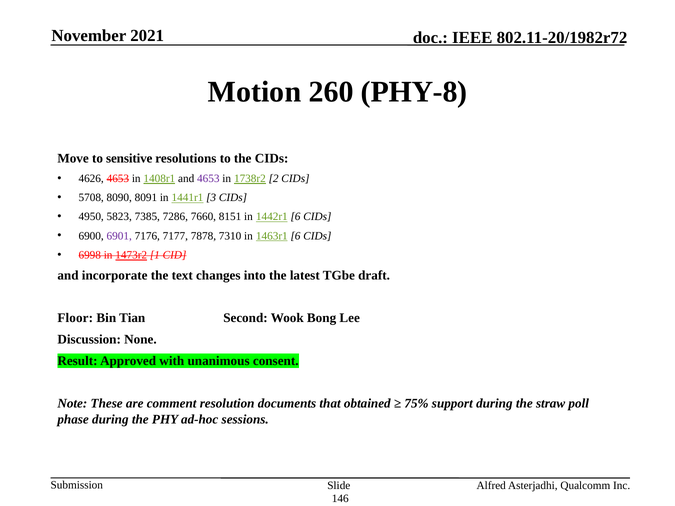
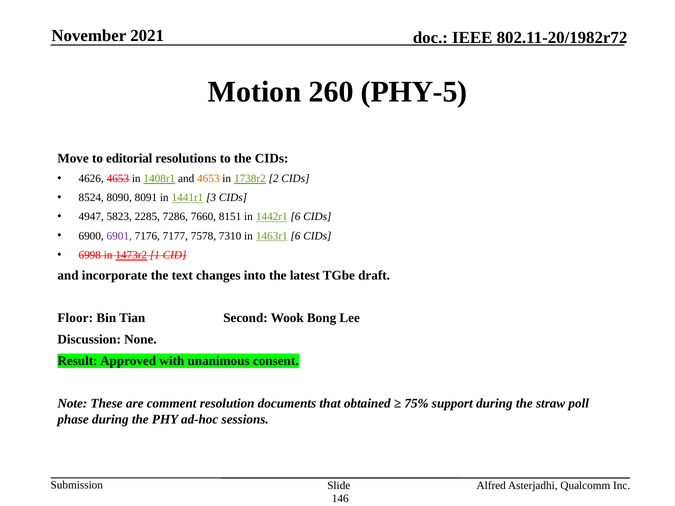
PHY-8: PHY-8 -> PHY-5
sensitive: sensitive -> editorial
4653 at (208, 179) colour: purple -> orange
5708: 5708 -> 8524
4950: 4950 -> 4947
7385: 7385 -> 2285
7878: 7878 -> 7578
